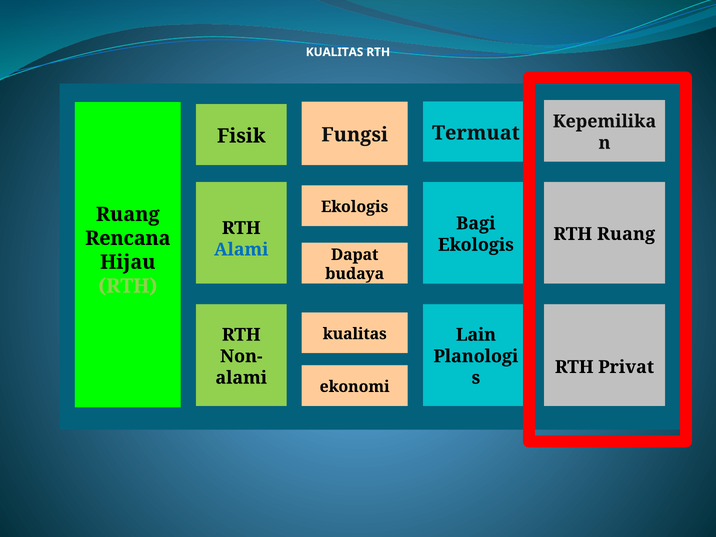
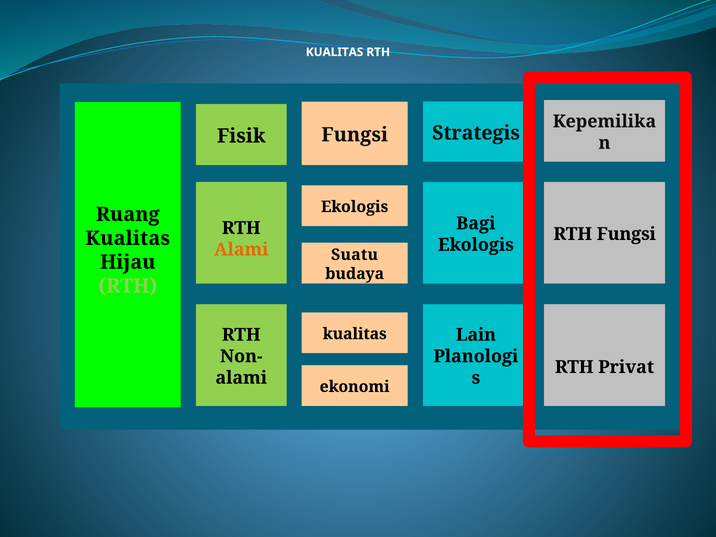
Termuat: Termuat -> Strategis
RTH Ruang: Ruang -> Fungsi
Rencana at (128, 238): Rencana -> Kualitas
Alami at (241, 250) colour: blue -> orange
Dapat: Dapat -> Suatu
